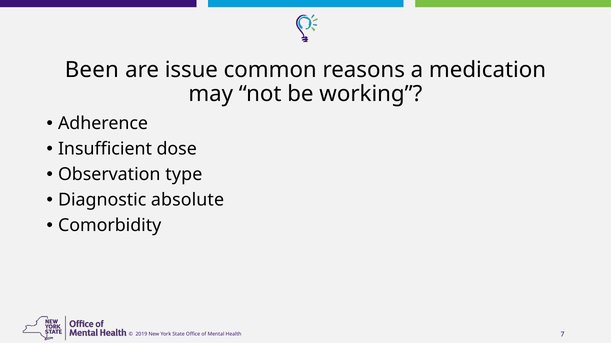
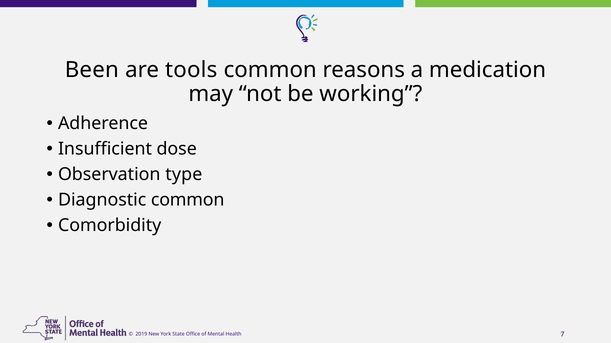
issue: issue -> tools
Diagnostic absolute: absolute -> common
